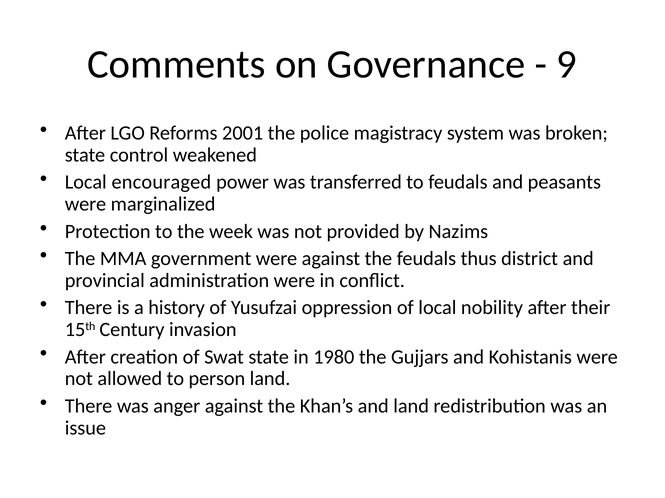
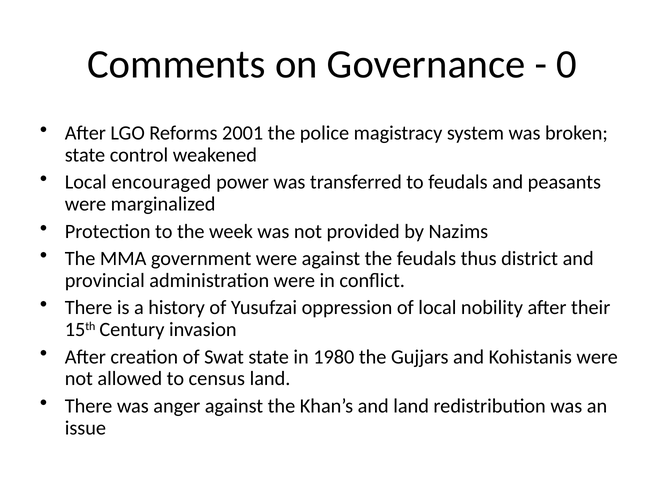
9: 9 -> 0
person: person -> census
